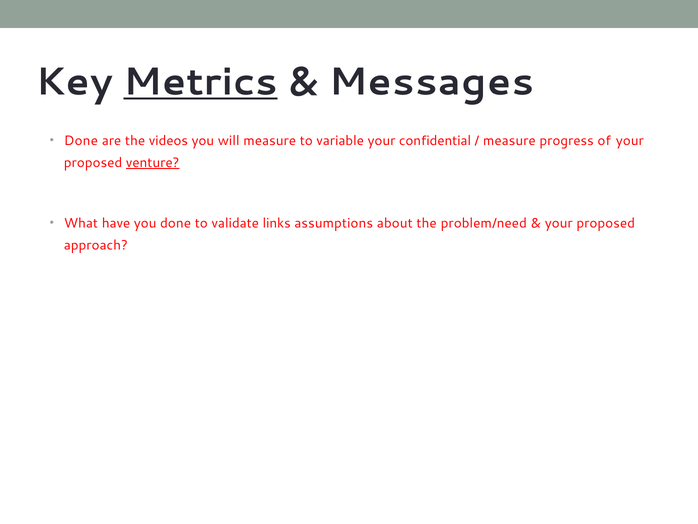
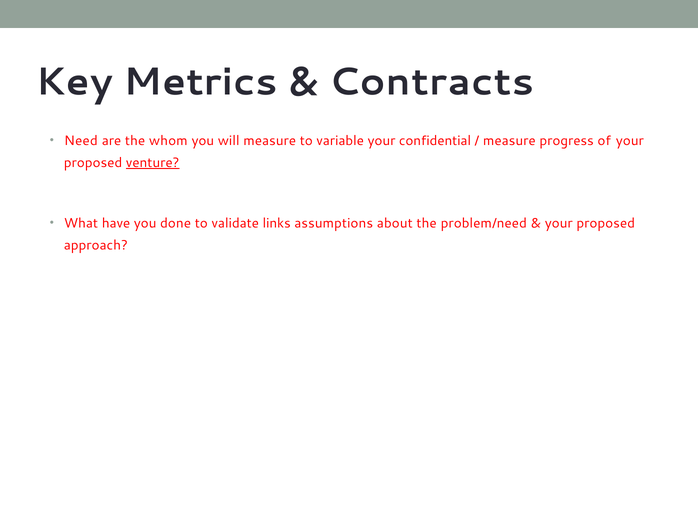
Metrics underline: present -> none
Messages: Messages -> Contracts
Done at (81, 141): Done -> Need
videos: videos -> whom
